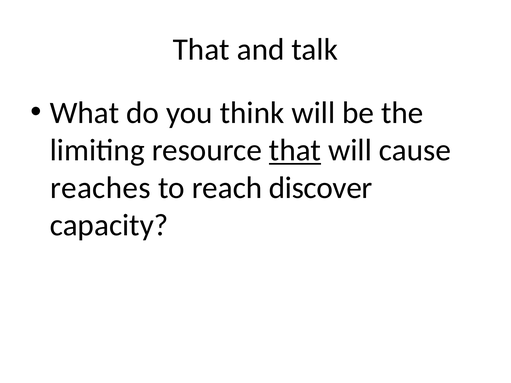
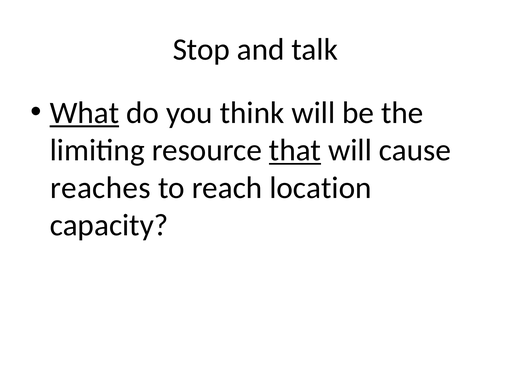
That at (201, 49): That -> Stop
What underline: none -> present
discover: discover -> location
